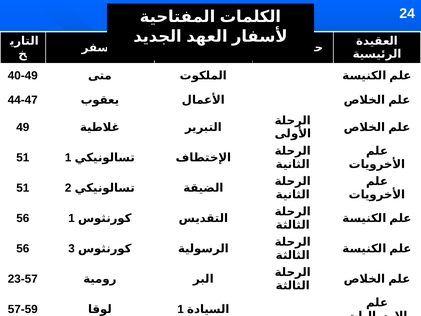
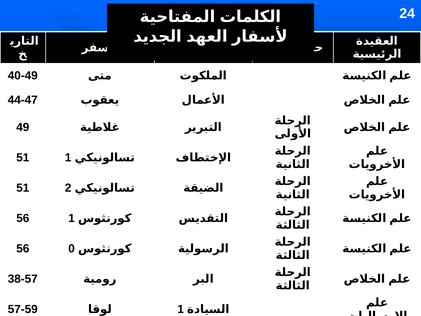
3: 3 -> 0
23-57: 23-57 -> 38-57
